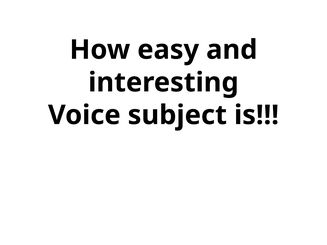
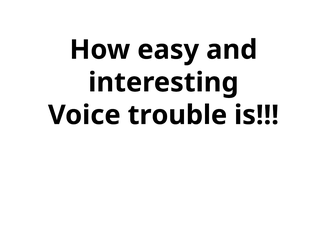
subject: subject -> trouble
